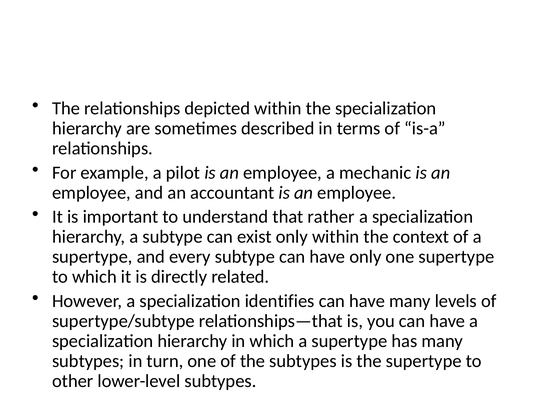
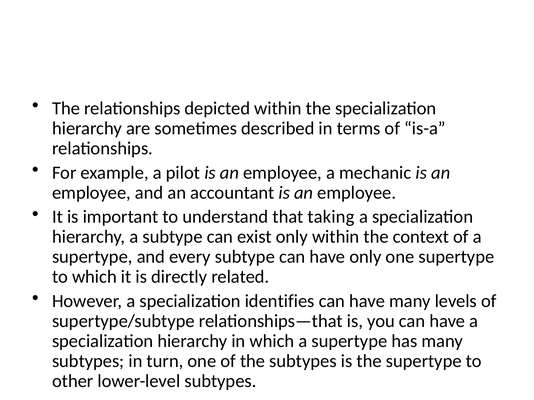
rather: rather -> taking
